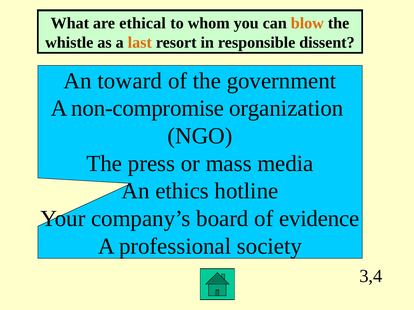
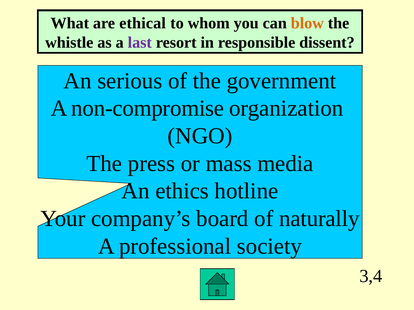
last colour: orange -> purple
toward: toward -> serious
evidence: evidence -> naturally
